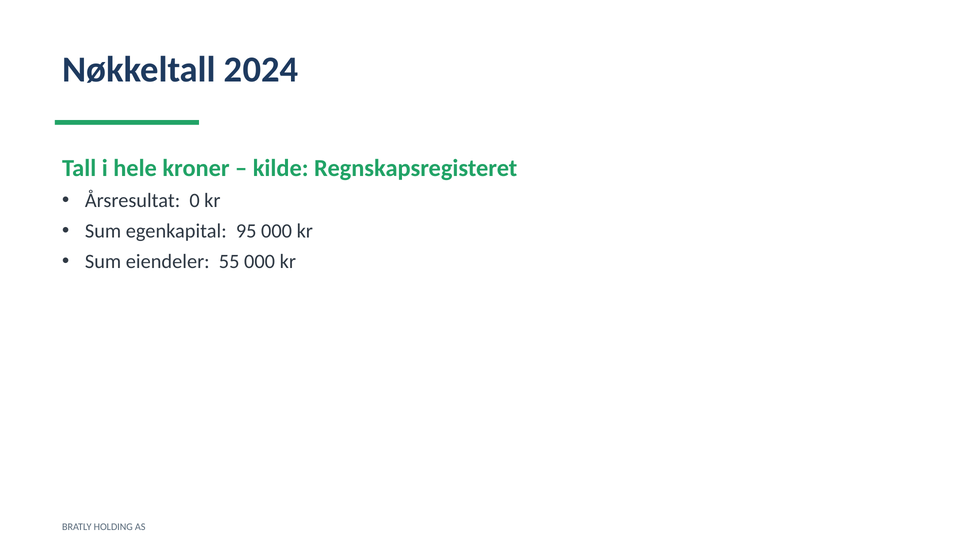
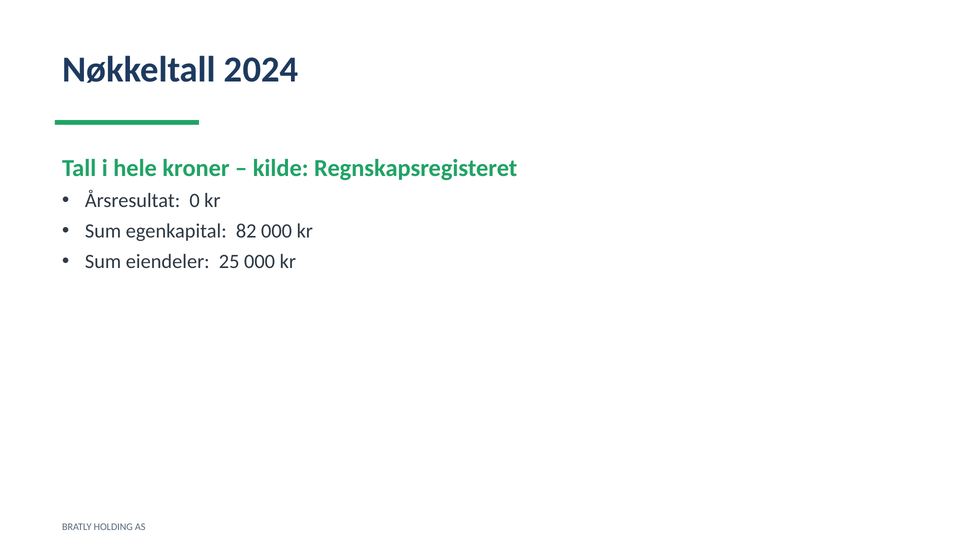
95: 95 -> 82
55: 55 -> 25
